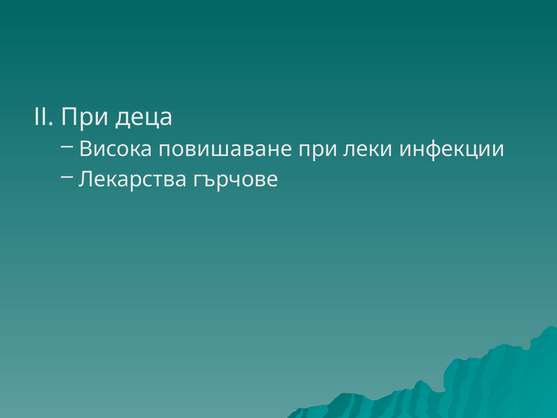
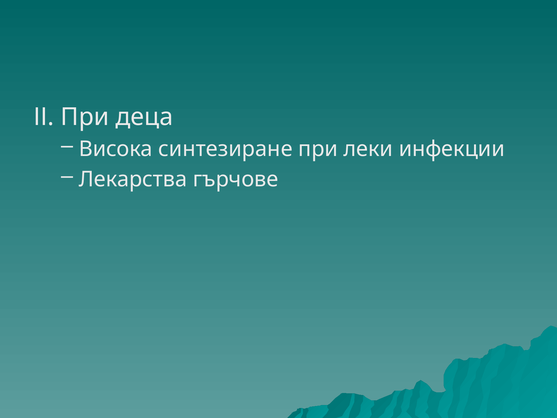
повишаване: повишаване -> синтезиране
